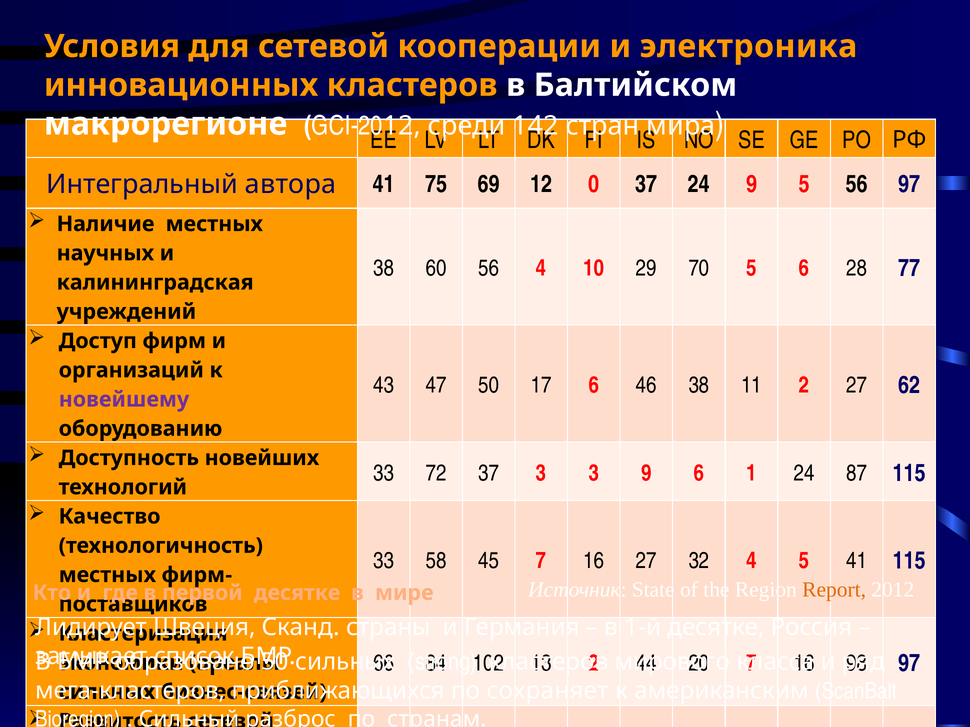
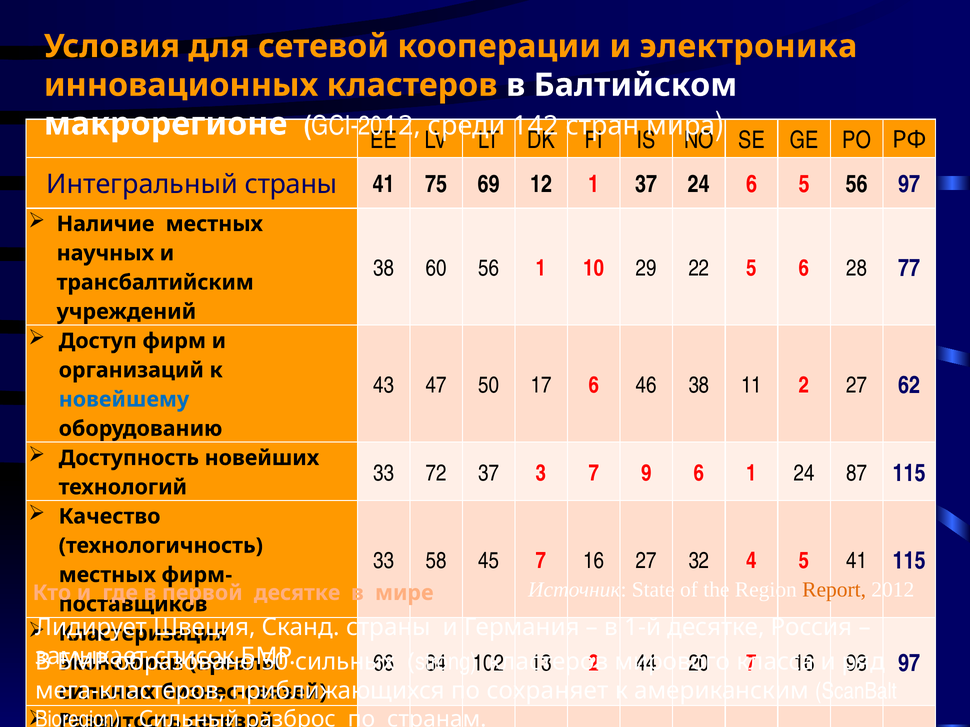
Интегральный автора: автора -> страны
12 0: 0 -> 1
24 9: 9 -> 6
56 4: 4 -> 1
70: 70 -> 22
калининградская: калининградская -> трансбалтийским
новейшему colour: purple -> blue
3 3: 3 -> 7
